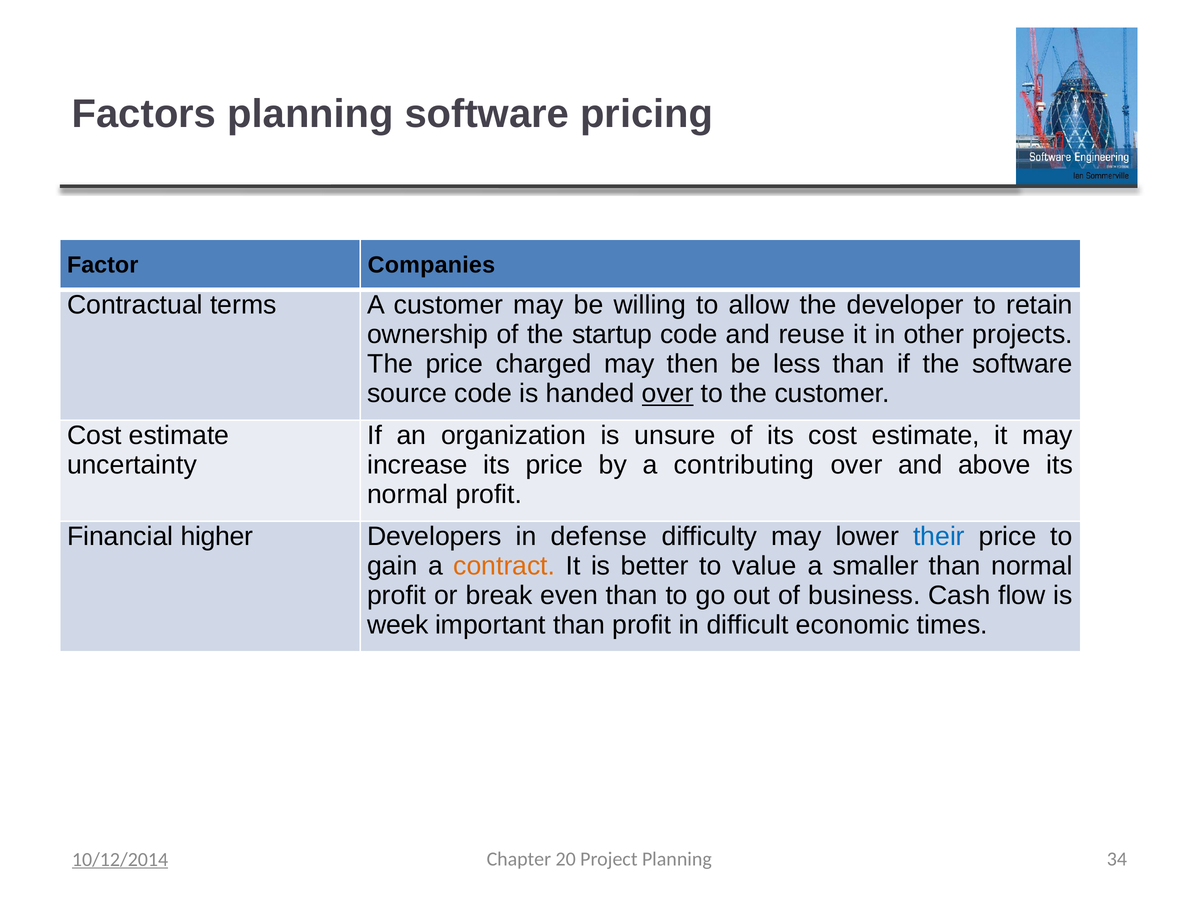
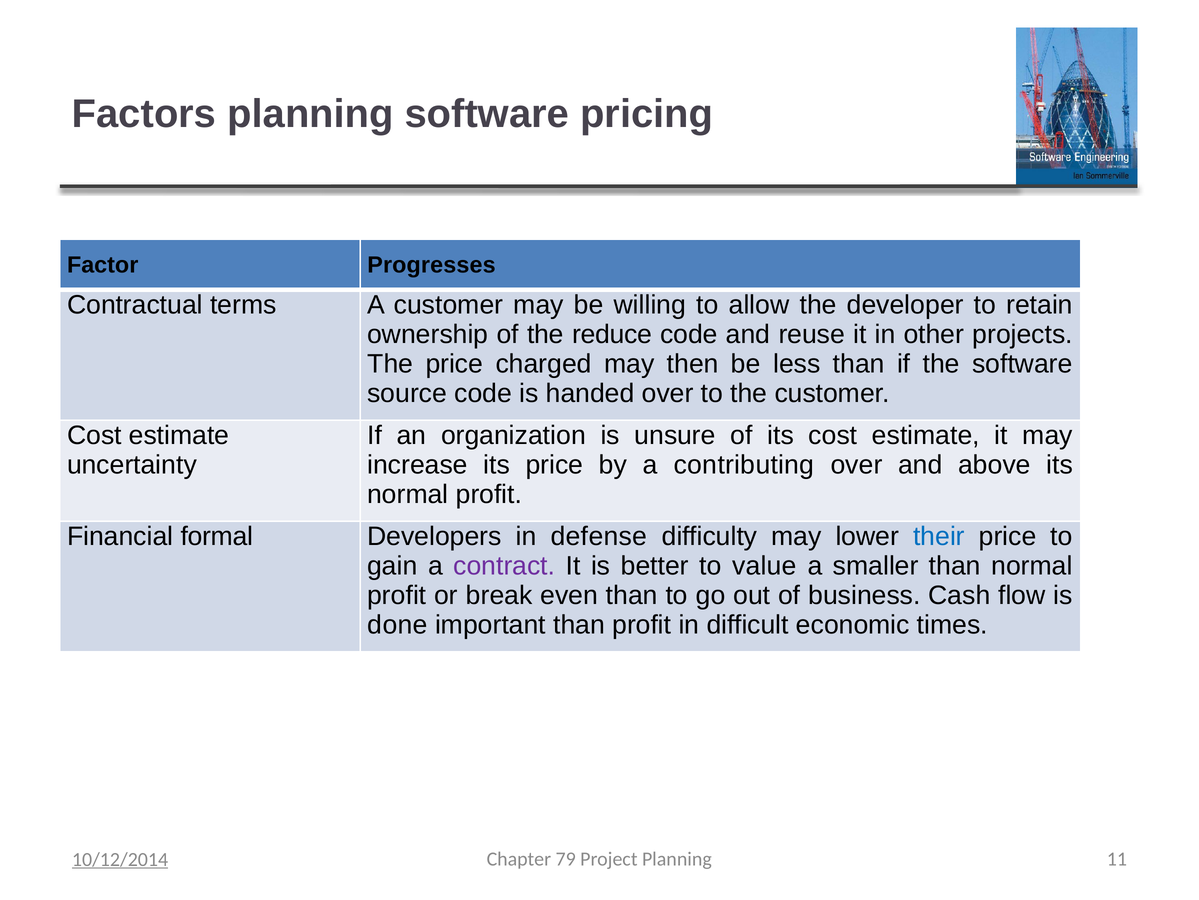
Companies: Companies -> Progresses
startup: startup -> reduce
over at (668, 393) underline: present -> none
higher: higher -> formal
contract colour: orange -> purple
week: week -> done
20: 20 -> 79
34: 34 -> 11
